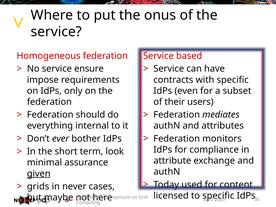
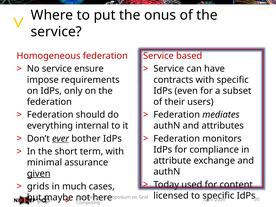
ever underline: none -> present
term look: look -> with
never: never -> much
